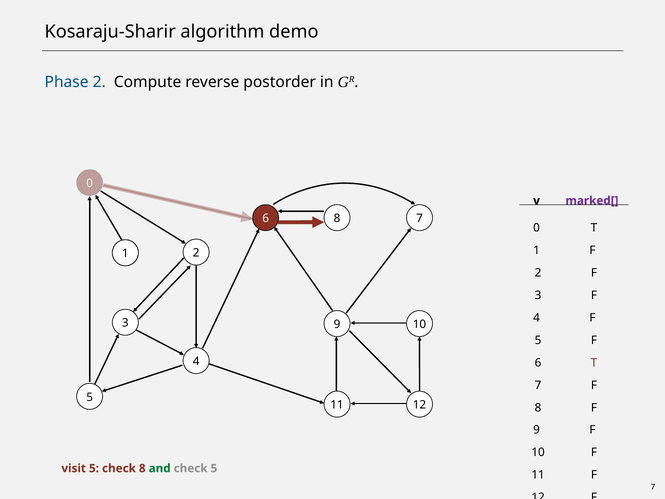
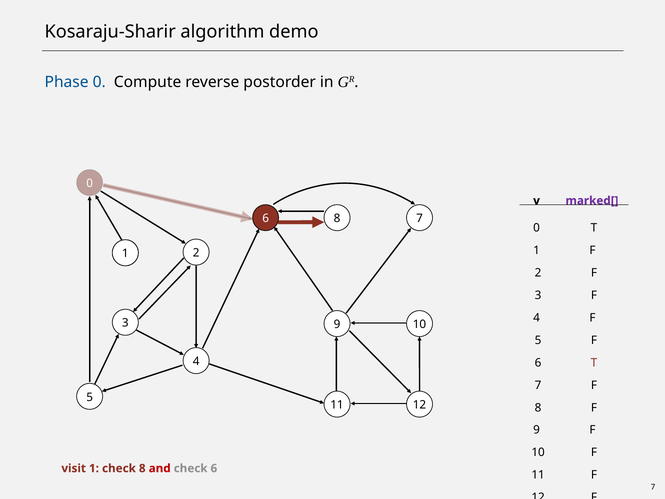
Phase 2: 2 -> 0
visit 5: 5 -> 1
and colour: green -> red
check 5: 5 -> 6
